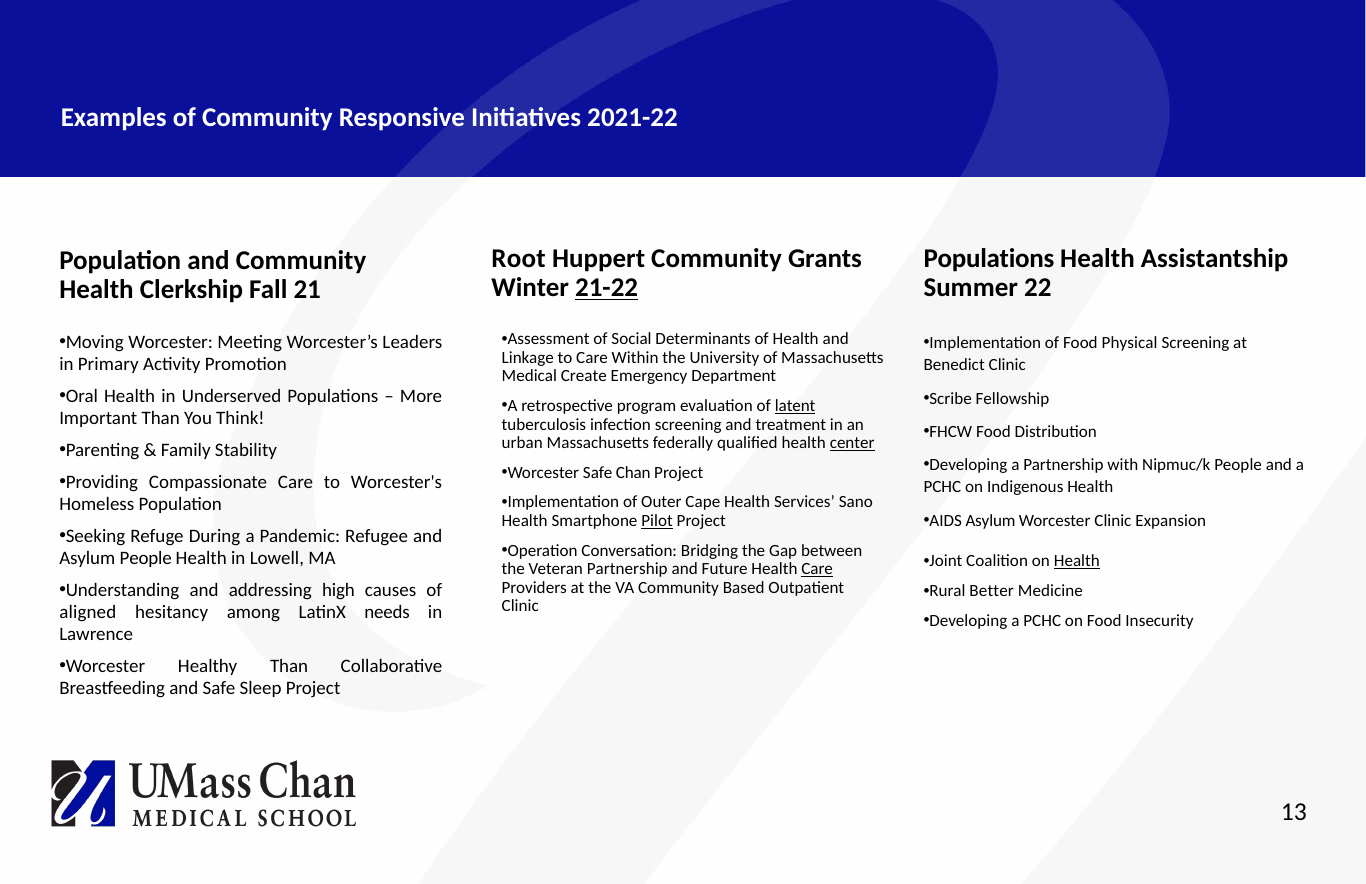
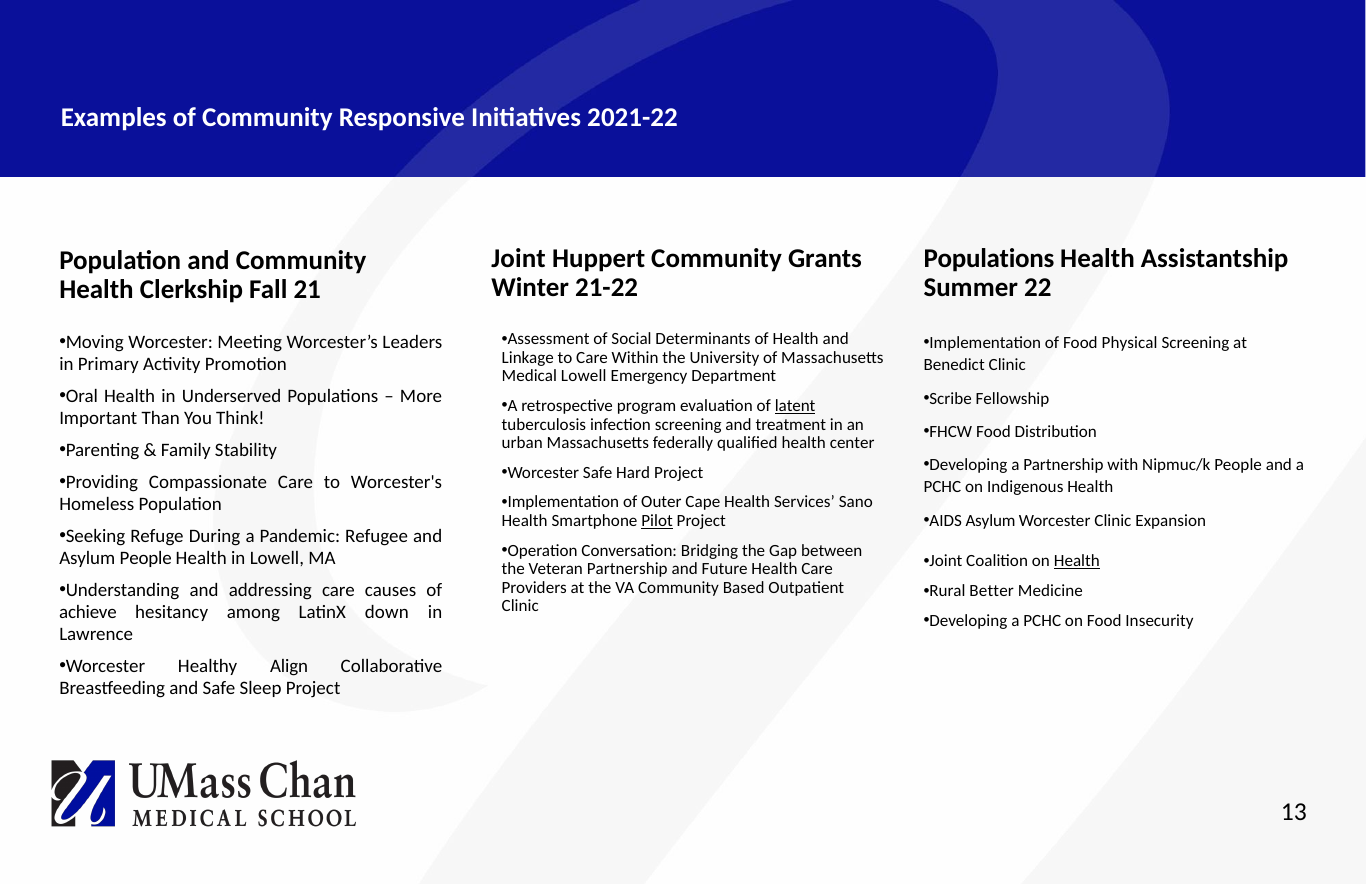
Root at (519, 259): Root -> Joint
21-22 underline: present -> none
Medical Create: Create -> Lowell
center underline: present -> none
Chan: Chan -> Hard
Care at (817, 569) underline: present -> none
addressing high: high -> care
aligned: aligned -> achieve
needs: needs -> down
Healthy Than: Than -> Align
